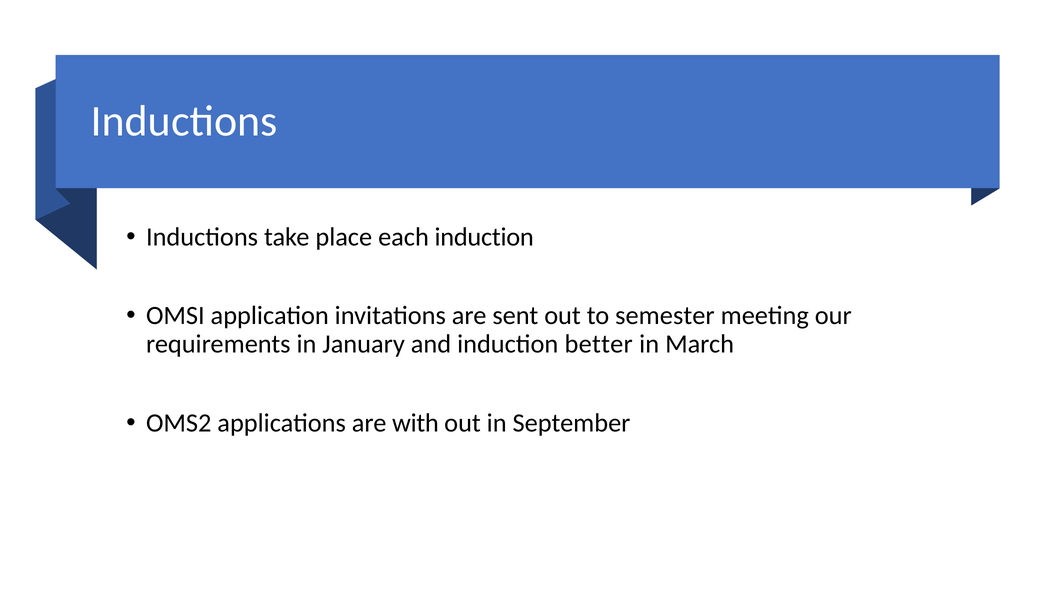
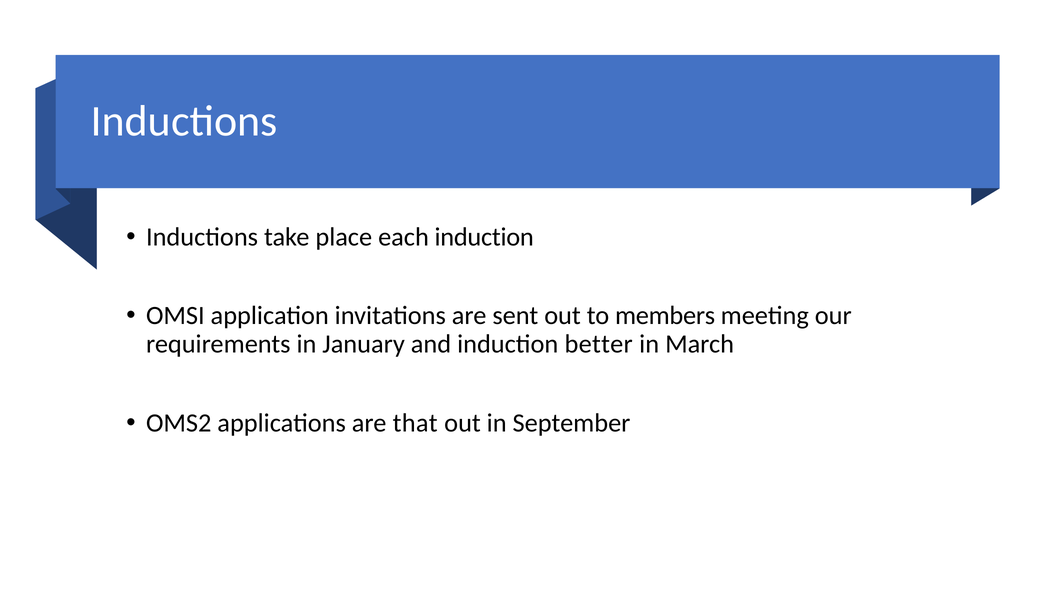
semester: semester -> members
with: with -> that
